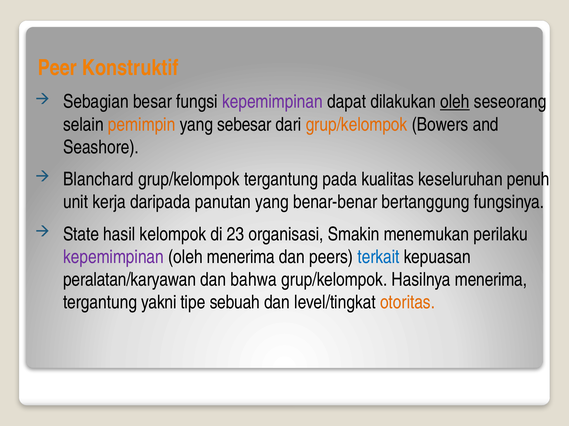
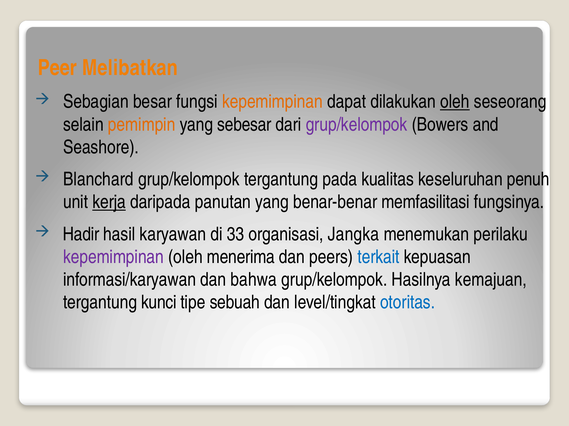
Konstruktif: Konstruktif -> Melibatkan
kepemimpinan at (272, 102) colour: purple -> orange
grup/kelompok at (357, 125) colour: orange -> purple
kerja underline: none -> present
bertanggung: bertanggung -> memfasilitasi
State: State -> Hadir
kelompok: kelompok -> karyawan
23: 23 -> 33
Smakin: Smakin -> Jangka
peralatan/karyawan: peralatan/karyawan -> informasi/karyawan
Hasilnya menerima: menerima -> kemajuan
yakni: yakni -> kunci
otoritas colour: orange -> blue
